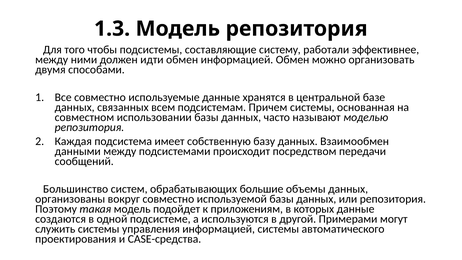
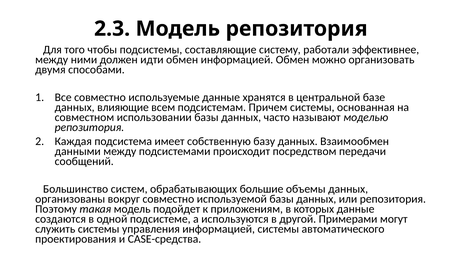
1.3: 1.3 -> 2.3
связанных: связанных -> влияющие
